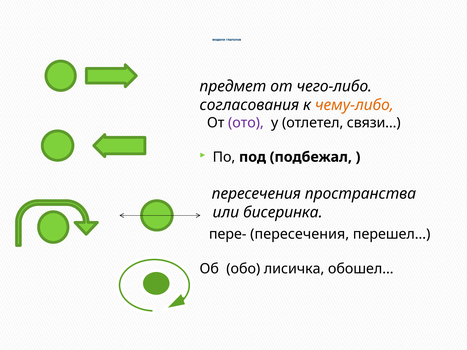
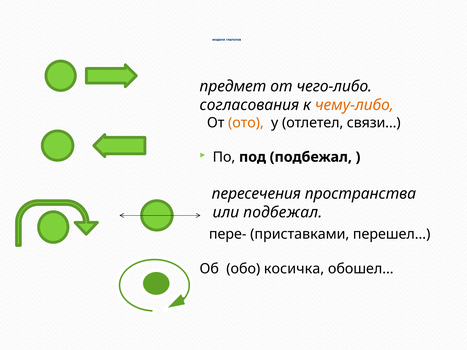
ото colour: purple -> orange
или бисеринка: бисеринка -> подбежал
пере- пересечения: пересечения -> приставками
лисичка: лисичка -> косичка
